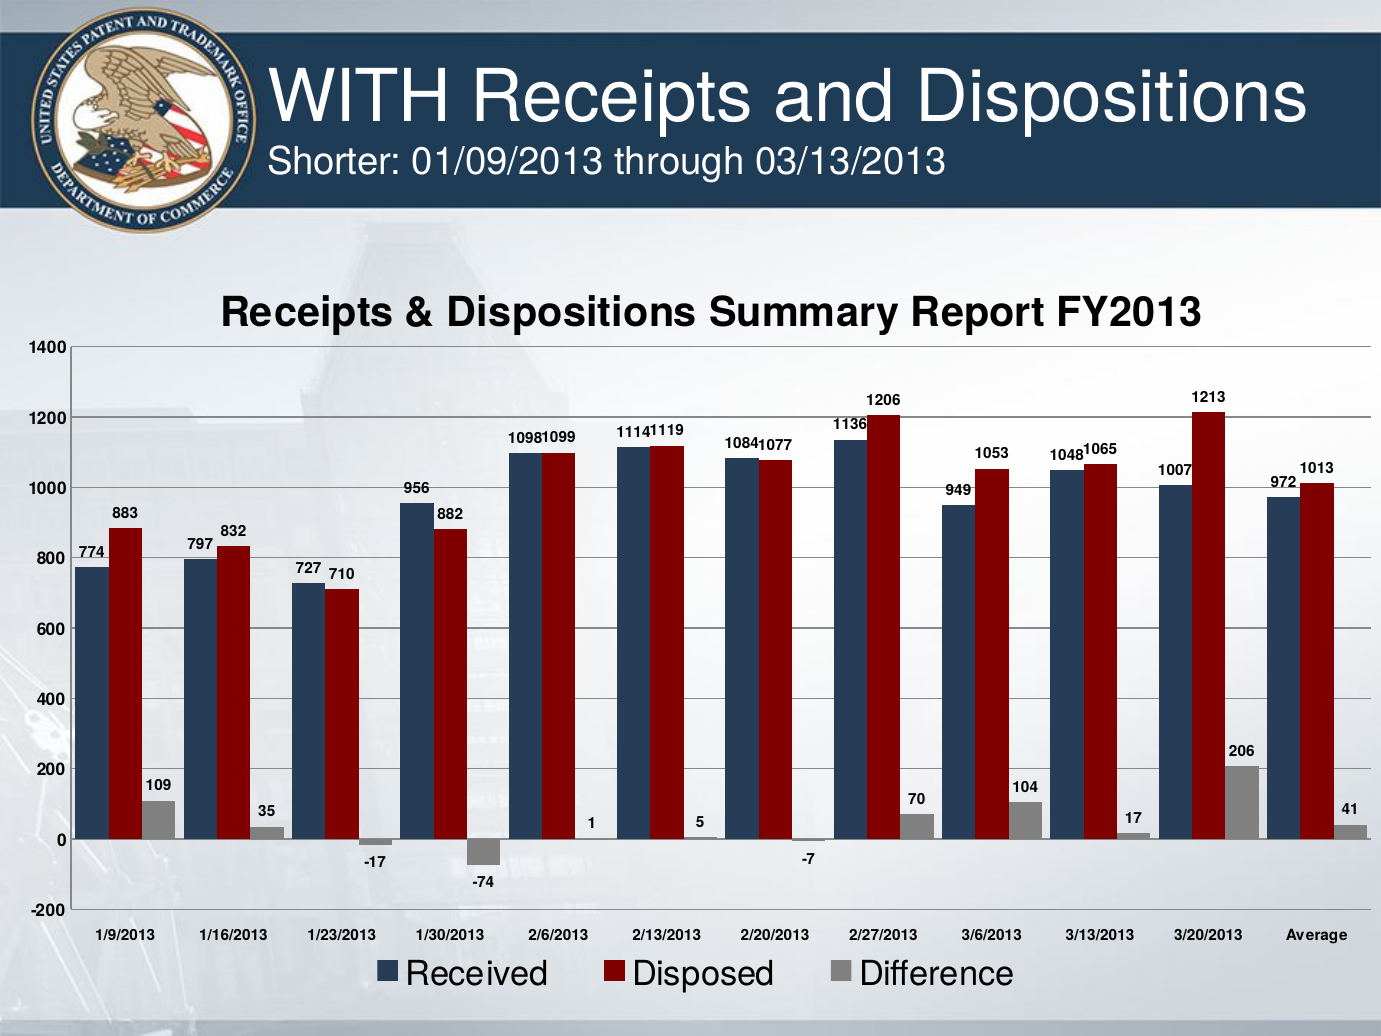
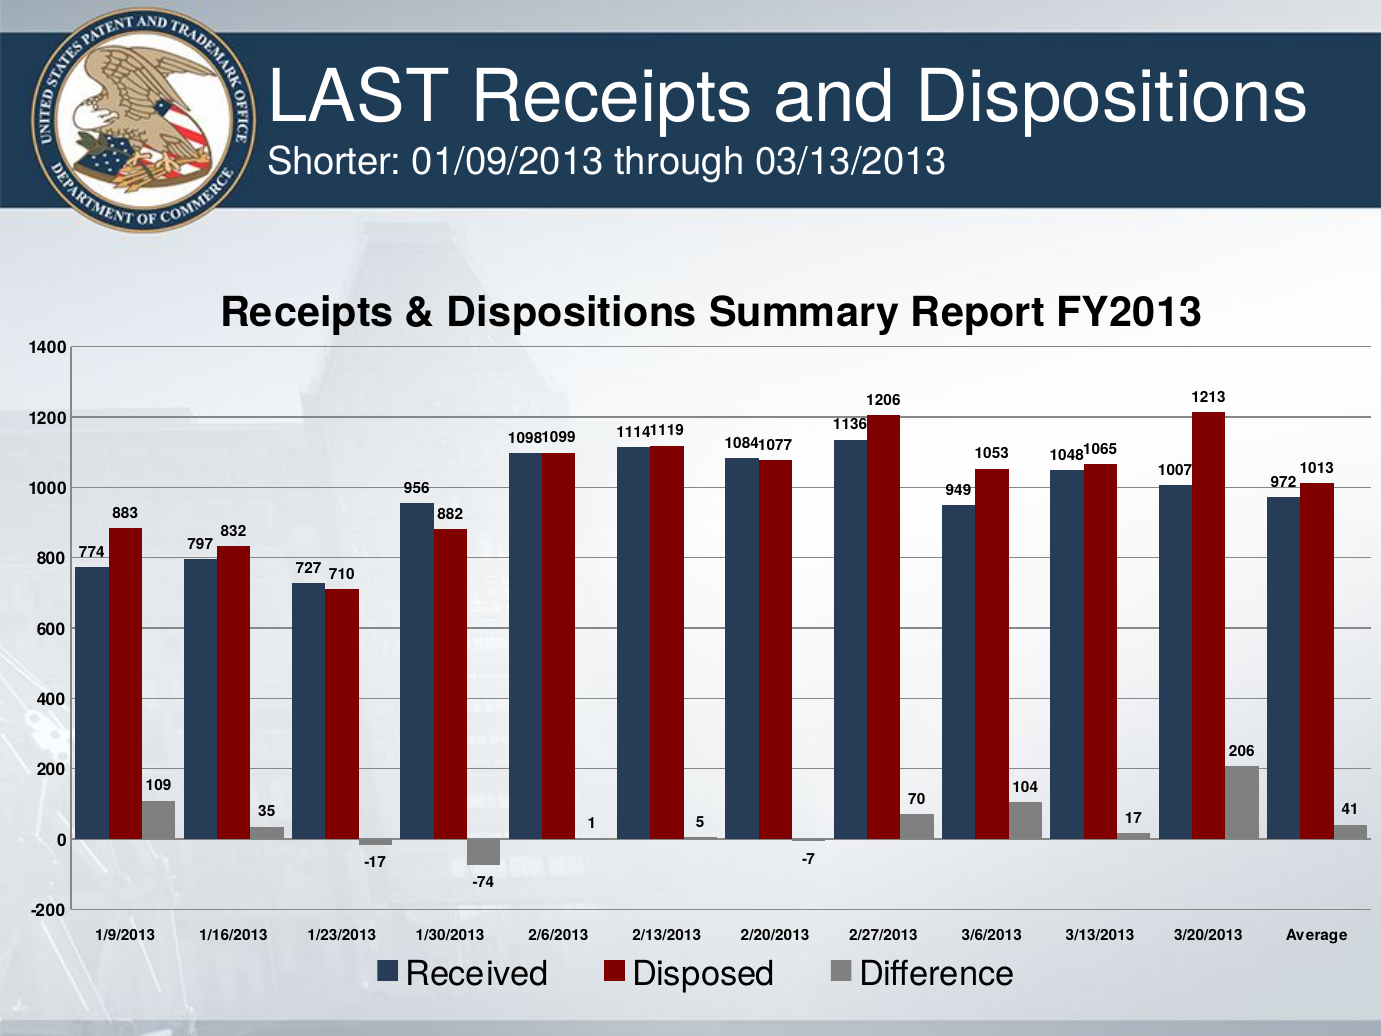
WITH: WITH -> LAST
